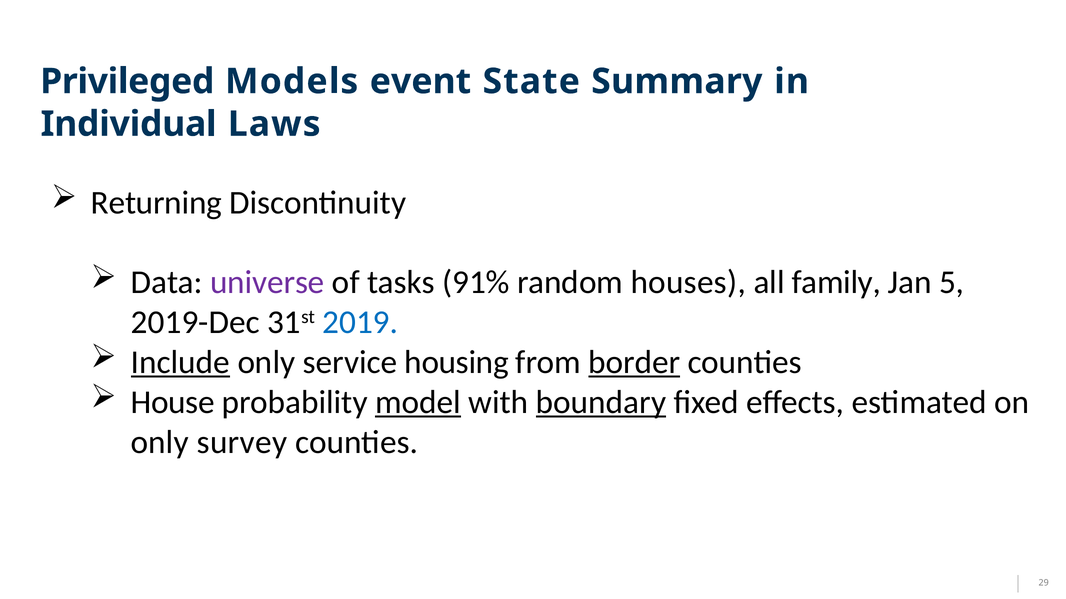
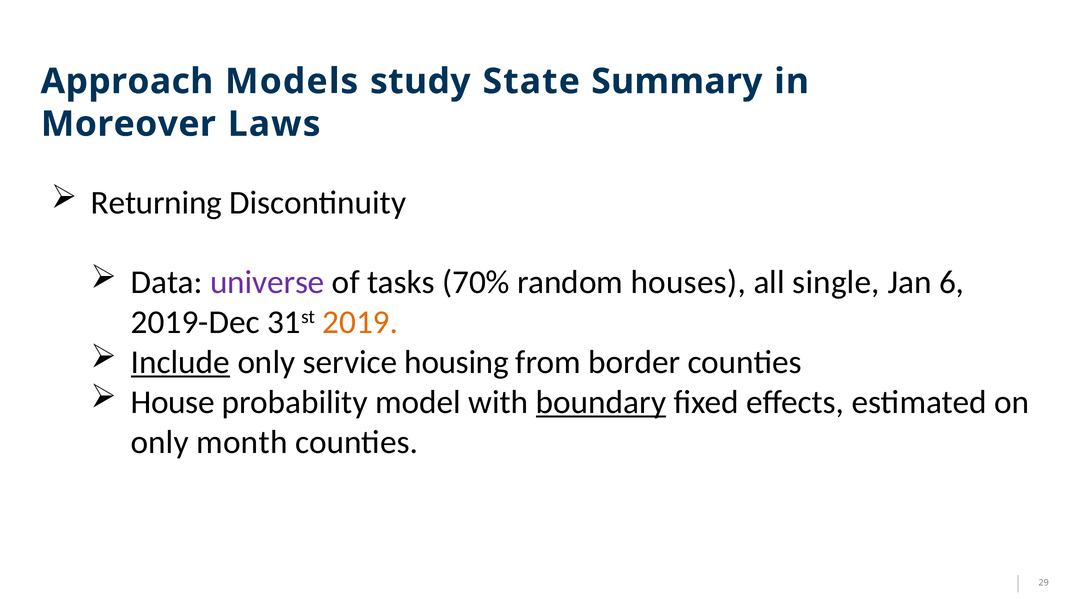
Privileged: Privileged -> Approach
event: event -> study
Individual: Individual -> Moreover
91%: 91% -> 70%
family: family -> single
5: 5 -> 6
2019 colour: blue -> orange
border underline: present -> none
model underline: present -> none
survey: survey -> month
